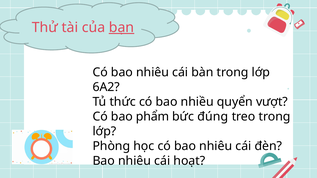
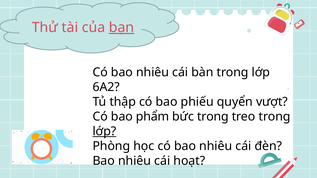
thức: thức -> thập
nhiều: nhiều -> phiếu
bức đúng: đúng -> trong
lớp at (104, 132) underline: none -> present
